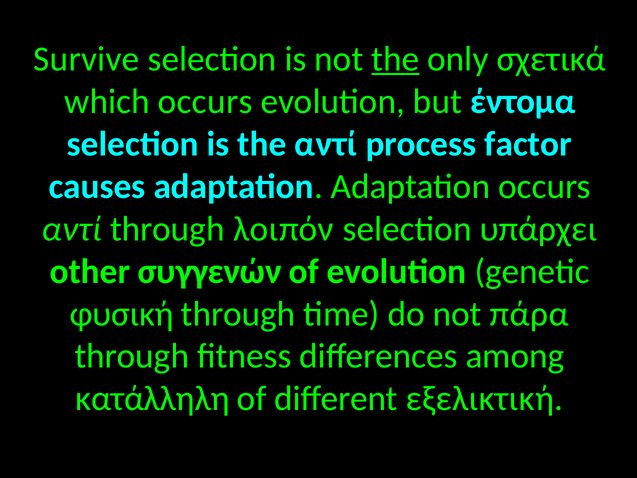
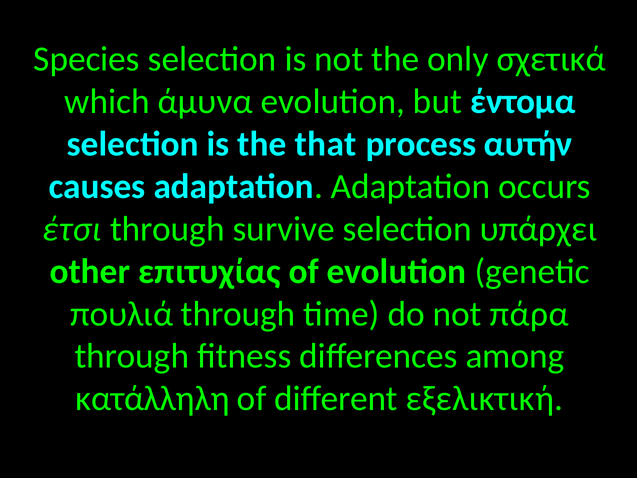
Survive: Survive -> Species
the at (395, 59) underline: present -> none
which occurs: occurs -> άμυνα
the αντί: αντί -> that
factor: factor -> αυτήν
αντί at (72, 229): αντί -> έτσι
λοιπόν: λοιπόν -> survive
συγγενών: συγγενών -> επιτυχίας
φυσική: φυσική -> πουλιά
